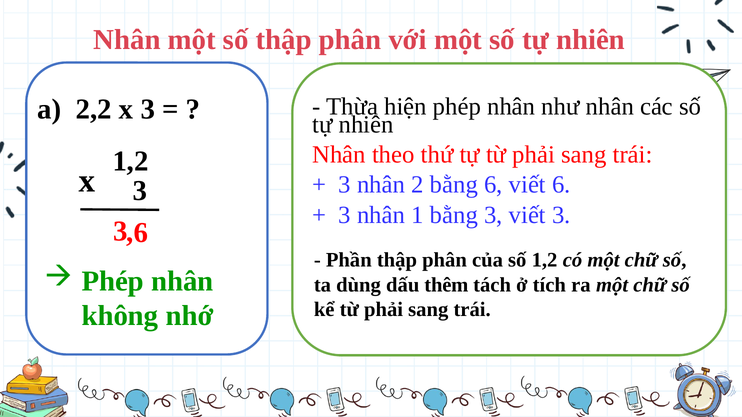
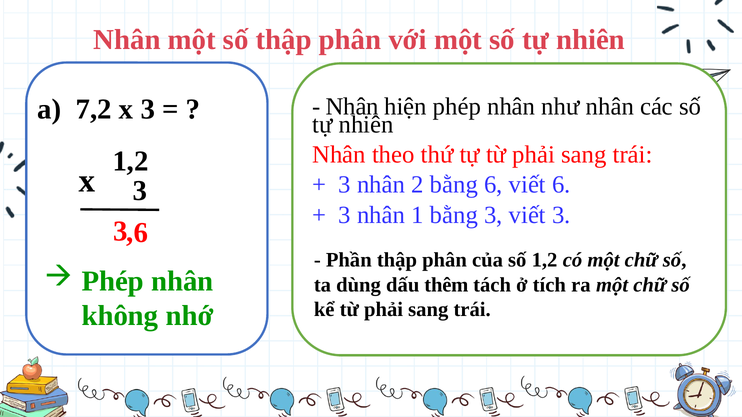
Thừa at (352, 107): Thừa -> Nhân
2,2: 2,2 -> 7,2
